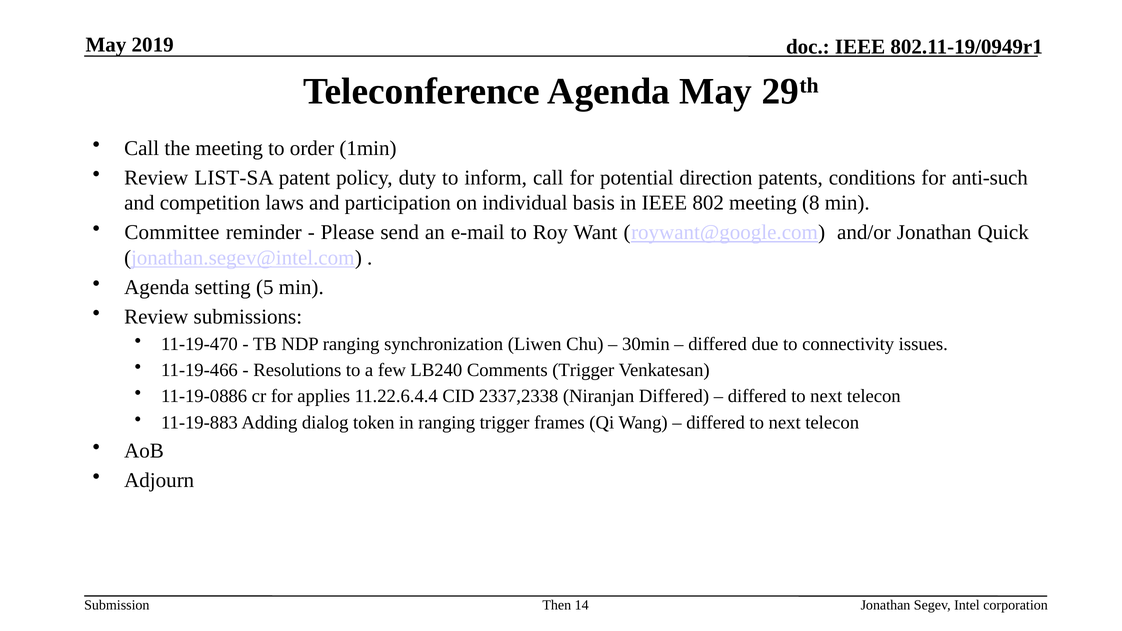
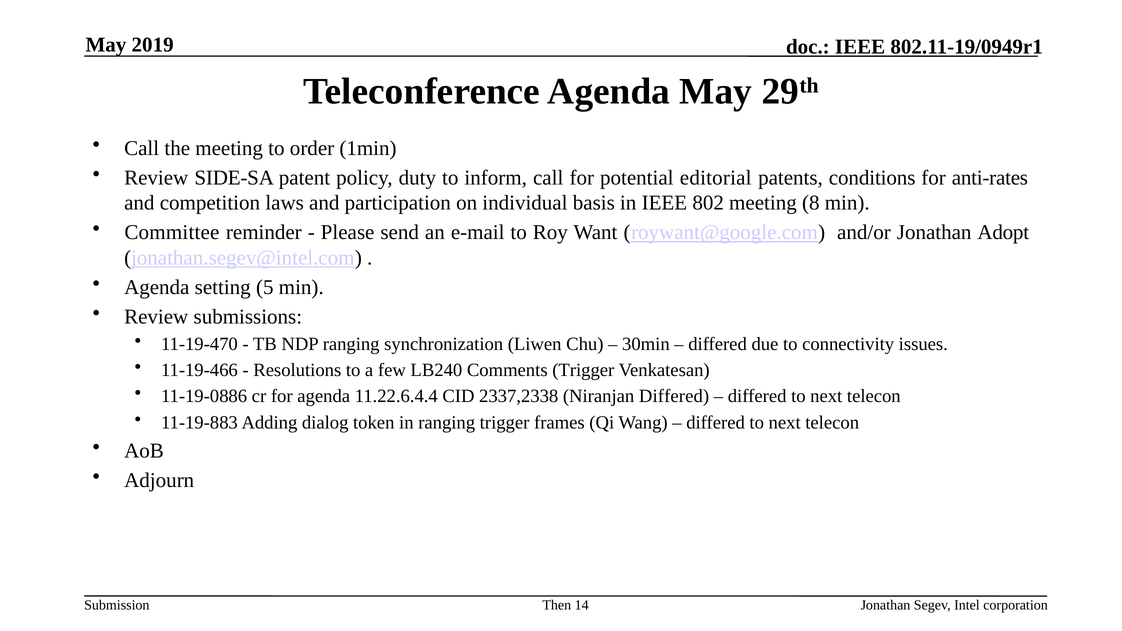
LIST-SA: LIST-SA -> SIDE-SA
direction: direction -> editorial
anti-such: anti-such -> anti-rates
Quick: Quick -> Adopt
for applies: applies -> agenda
